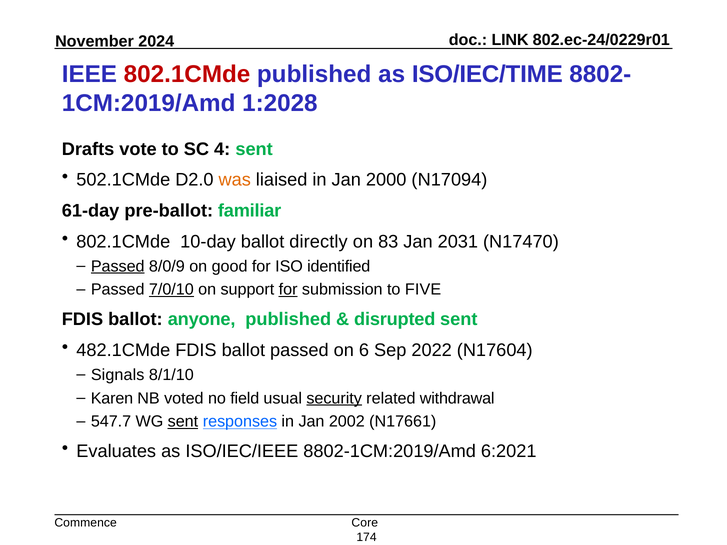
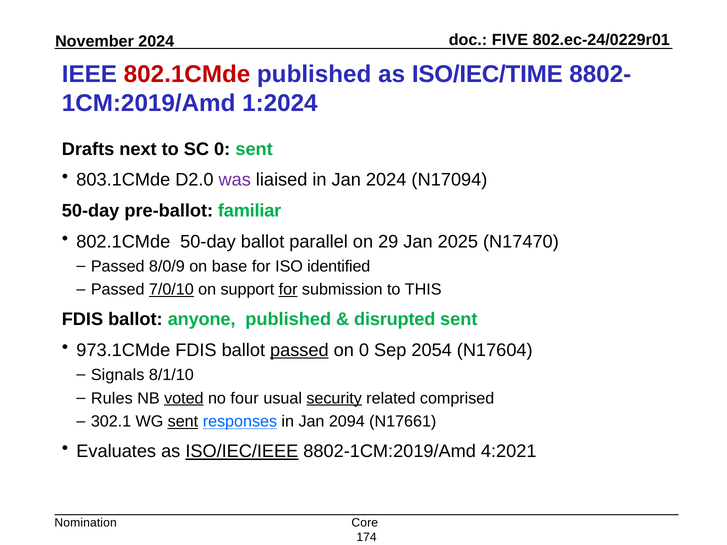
LINK: LINK -> FIVE
1:2028: 1:2028 -> 1:2024
vote: vote -> next
SC 4: 4 -> 0
502.1CMde: 502.1CMde -> 803.1CMde
was colour: orange -> purple
Jan 2000: 2000 -> 2024
61-day at (91, 211): 61-day -> 50-day
802.1CMde 10-day: 10-day -> 50-day
directly: directly -> parallel
83: 83 -> 29
2031: 2031 -> 2025
Passed at (118, 266) underline: present -> none
good: good -> base
FIVE: FIVE -> THIS
482.1CMde: 482.1CMde -> 973.1CMde
passed at (299, 351) underline: none -> present
on 6: 6 -> 0
2022: 2022 -> 2054
Karen: Karen -> Rules
voted underline: none -> present
field: field -> four
withdrawal: withdrawal -> comprised
547.7: 547.7 -> 302.1
2002: 2002 -> 2094
ISO/IEC/IEEE underline: none -> present
6:2021: 6:2021 -> 4:2021
Commence: Commence -> Nomination
